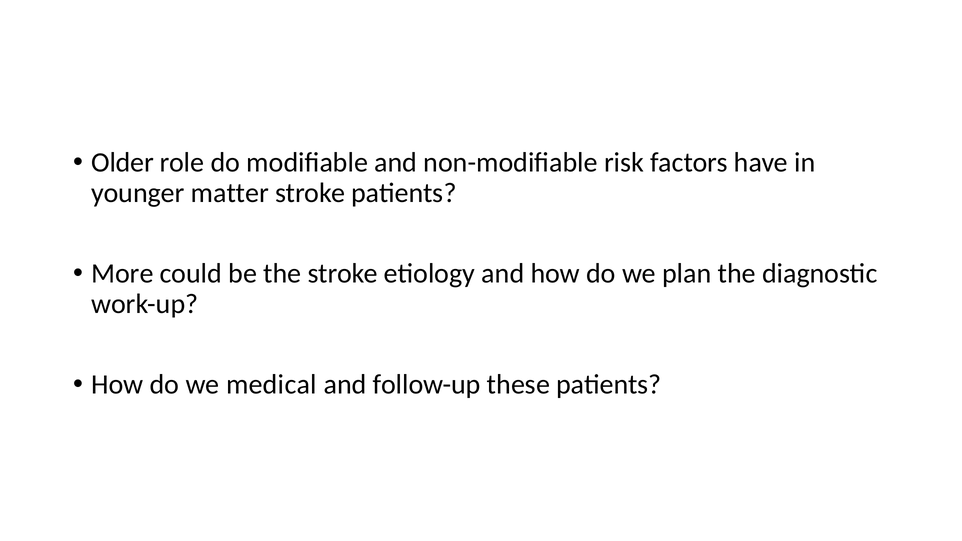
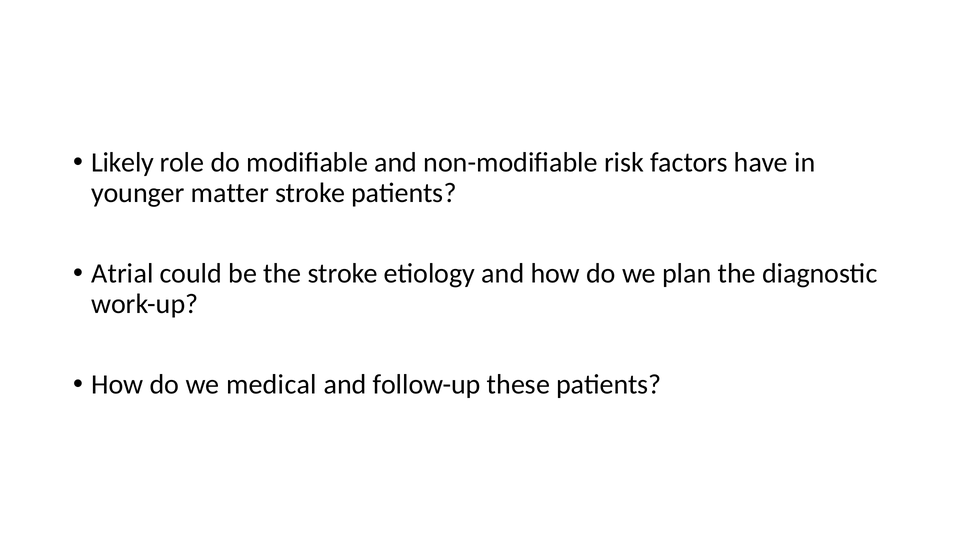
Older: Older -> Likely
More: More -> Atrial
